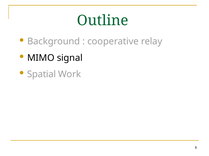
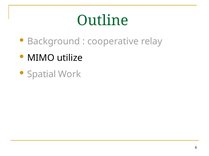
signal: signal -> utilize
